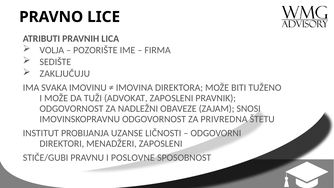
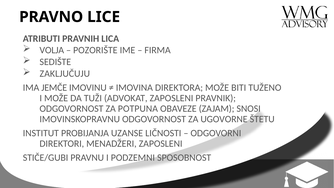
SVAKA: SVAKA -> JEMČE
NADLEŽNI: NADLEŽNI -> POTPUNA
PRIVREDNA: PRIVREDNA -> UGOVORNE
POSLOVNE: POSLOVNE -> PODZEMNI
